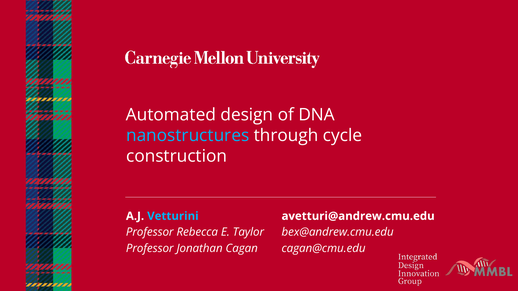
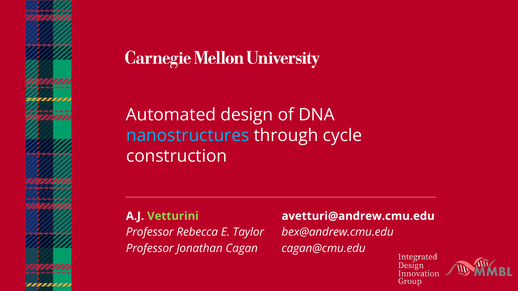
Vetturini colour: light blue -> light green
